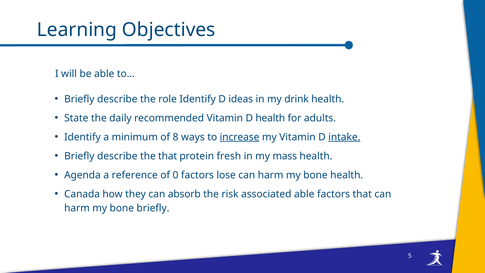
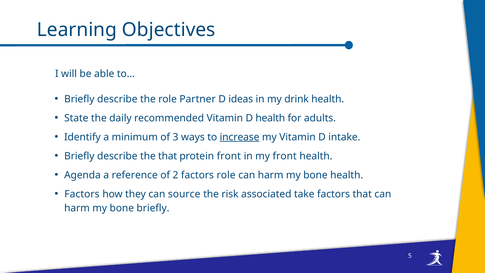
role Identify: Identify -> Partner
8: 8 -> 3
intake underline: present -> none
protein fresh: fresh -> front
my mass: mass -> front
0: 0 -> 2
factors lose: lose -> role
Canada at (82, 194): Canada -> Factors
absorb: absorb -> source
associated able: able -> take
